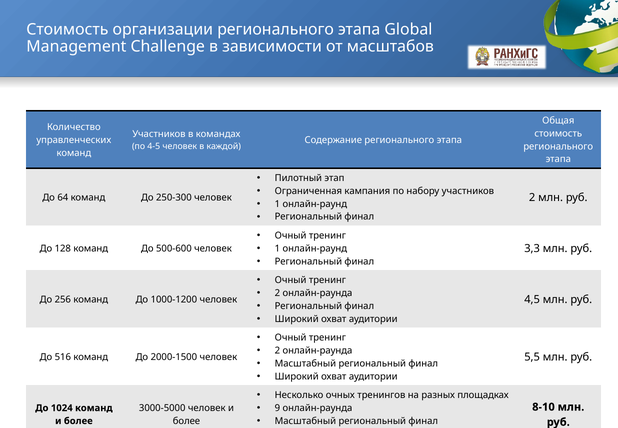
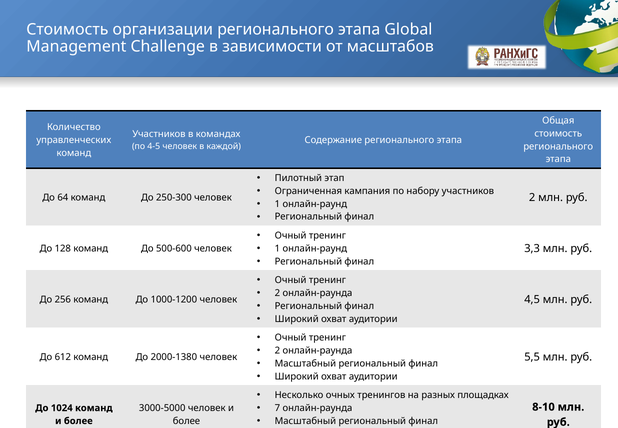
516: 516 -> 612
2000-1500: 2000-1500 -> 2000-1380
9: 9 -> 7
